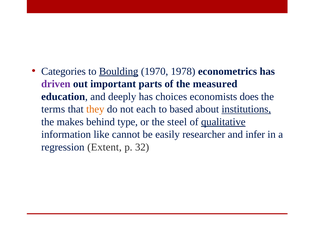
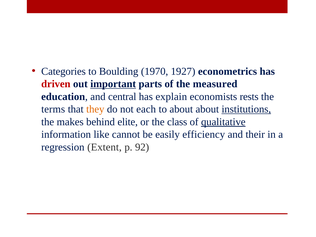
Boulding underline: present -> none
1978: 1978 -> 1927
driven colour: purple -> red
important underline: none -> present
deeply: deeply -> central
choices: choices -> explain
does: does -> rests
to based: based -> about
type: type -> elite
steel: steel -> class
researcher: researcher -> efficiency
infer: infer -> their
32: 32 -> 92
